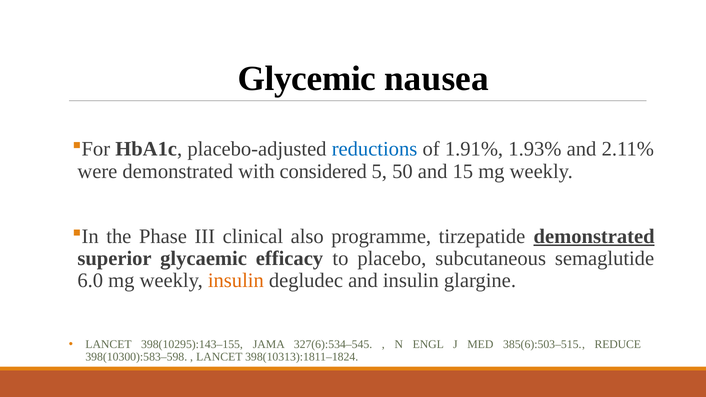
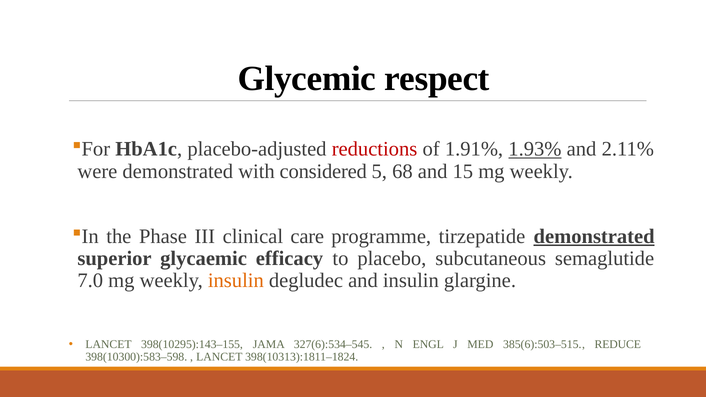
nausea: nausea -> respect
reductions colour: blue -> red
1.93% underline: none -> present
50: 50 -> 68
also: also -> care
6.0: 6.0 -> 7.0
